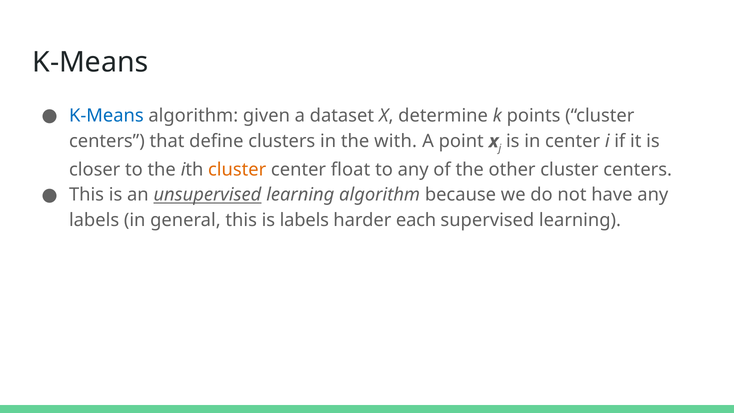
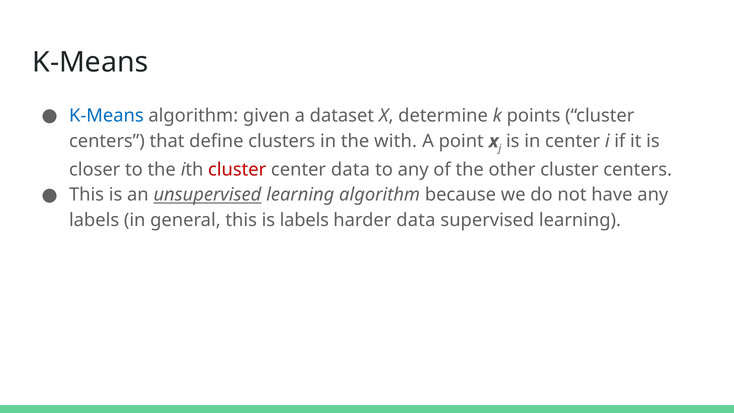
cluster at (237, 169) colour: orange -> red
center float: float -> data
harder each: each -> data
